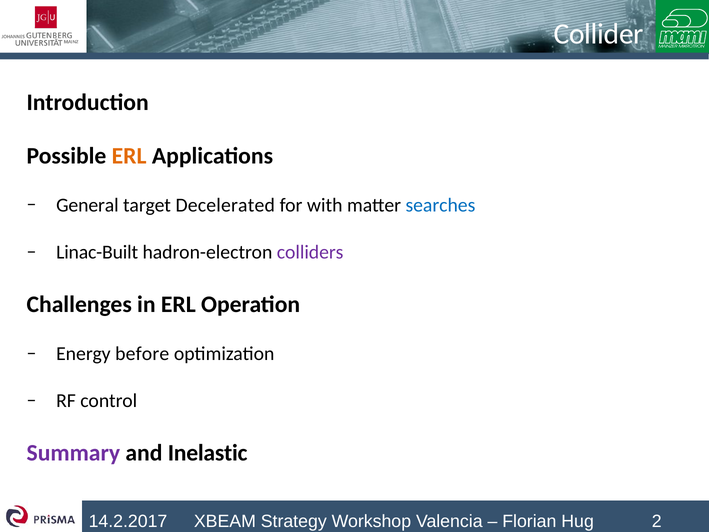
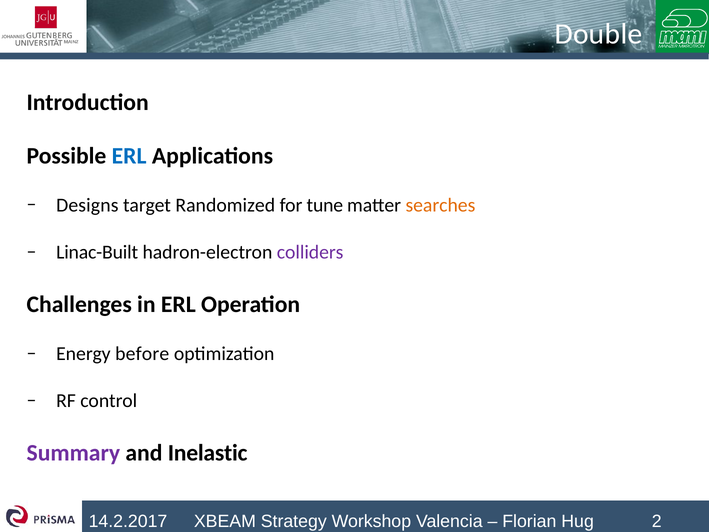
Collider: Collider -> Double
ERL at (129, 156) colour: orange -> blue
General: General -> Designs
Decelerated: Decelerated -> Randomized
with: with -> tune
searches colour: blue -> orange
